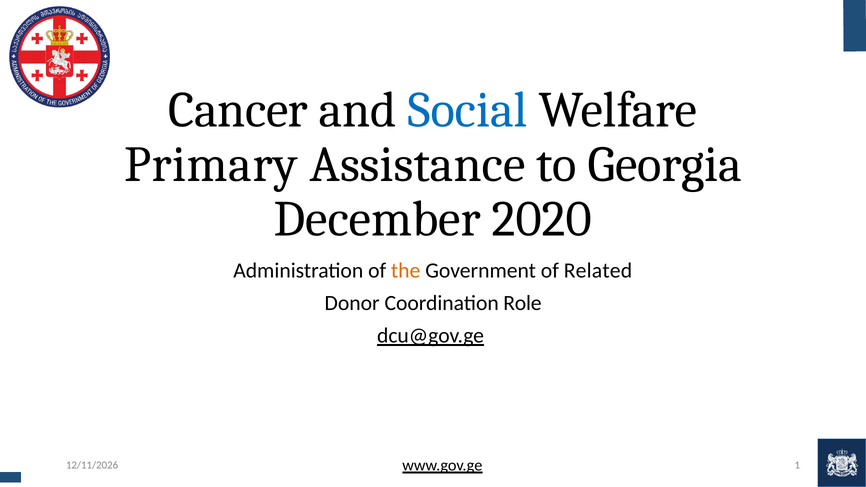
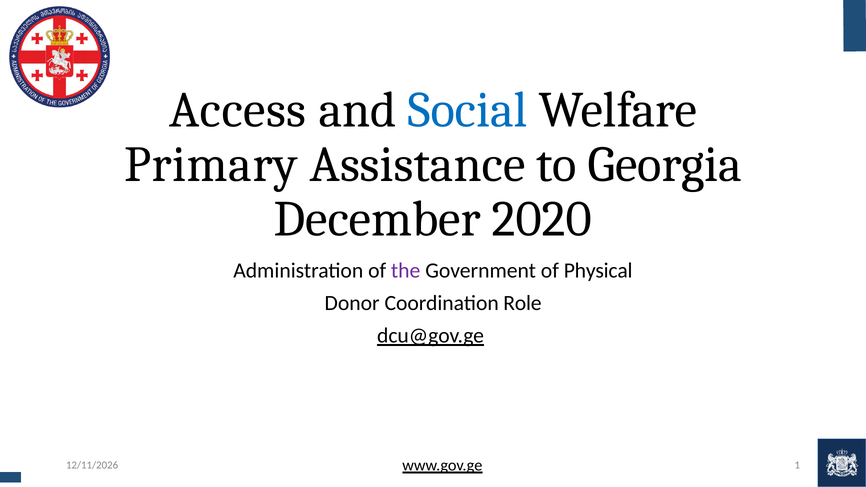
Cancer: Cancer -> Access
the colour: orange -> purple
Related: Related -> Physical
